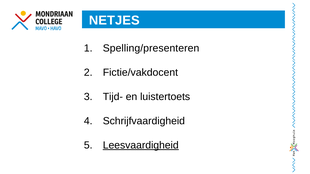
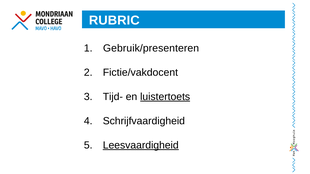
NETJES: NETJES -> RUBRIC
Spelling/presenteren: Spelling/presenteren -> Gebruik/presenteren
luistertoets underline: none -> present
